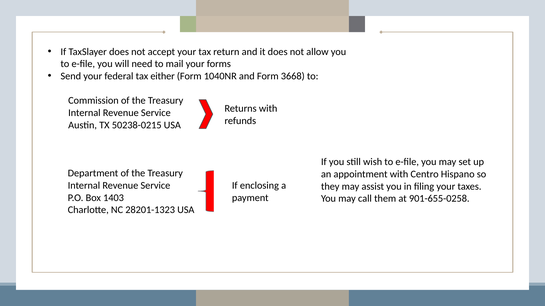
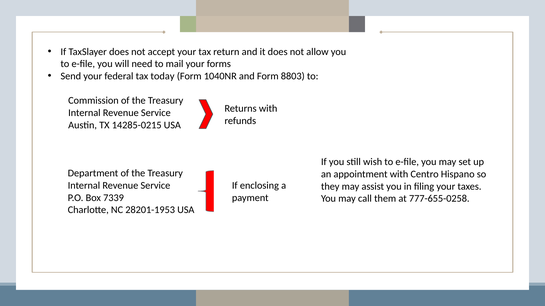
either: either -> today
3668: 3668 -> 8803
50238-0215: 50238-0215 -> 14285-0215
1403: 1403 -> 7339
901-655-0258: 901-655-0258 -> 777-655-0258
28201-1323: 28201-1323 -> 28201-1953
